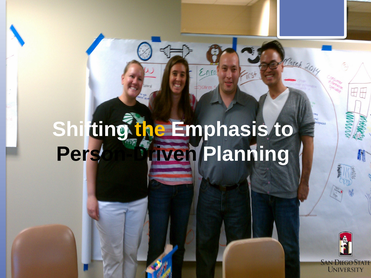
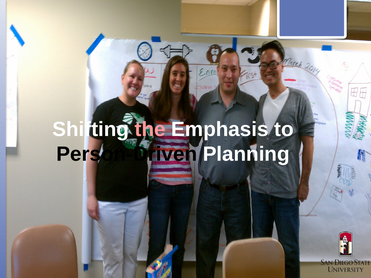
the colour: yellow -> pink
